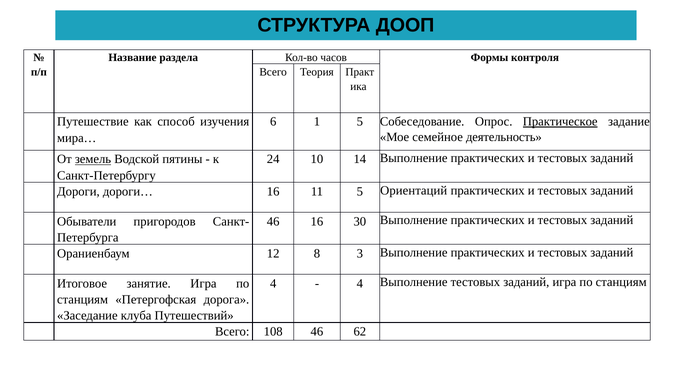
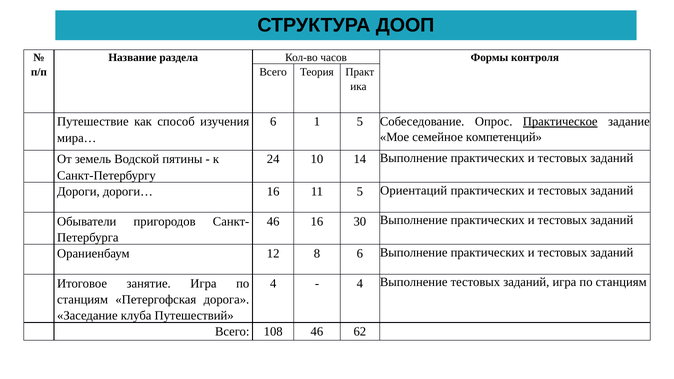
деятельность: деятельность -> компетенций
земель underline: present -> none
8 3: 3 -> 6
